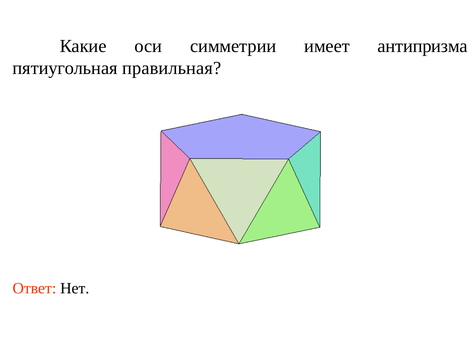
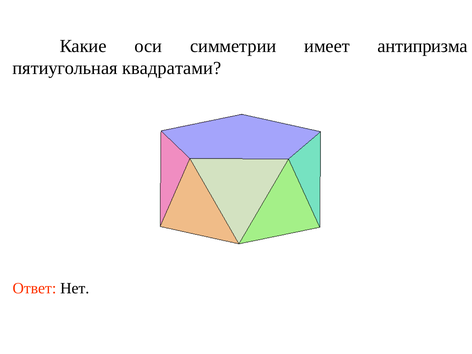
правильная: правильная -> квадратами
